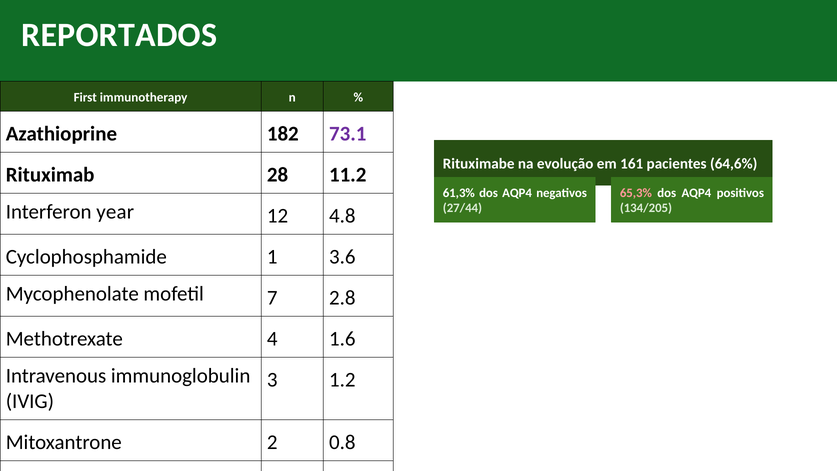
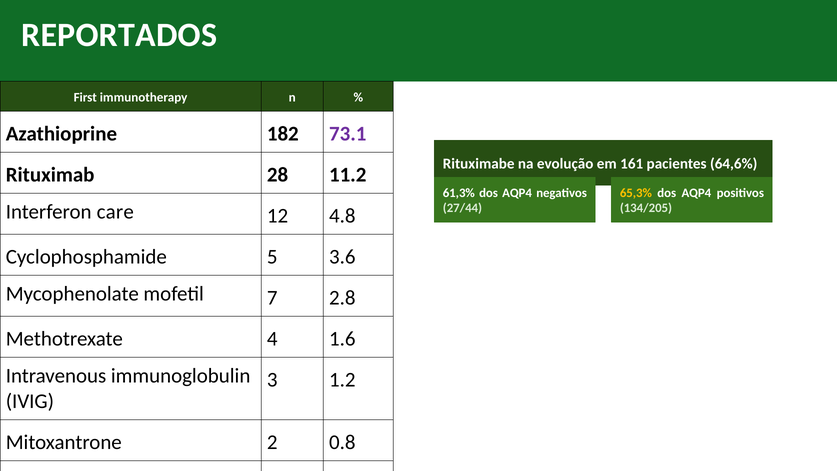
65,3% colour: pink -> yellow
year: year -> care
Cyclophosphamide 1: 1 -> 5
